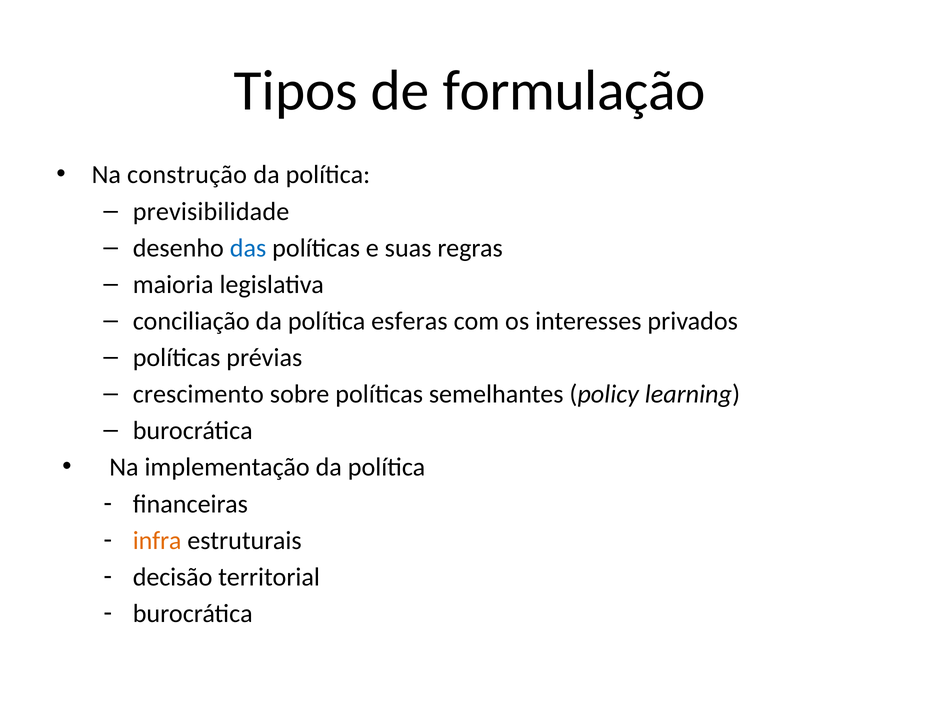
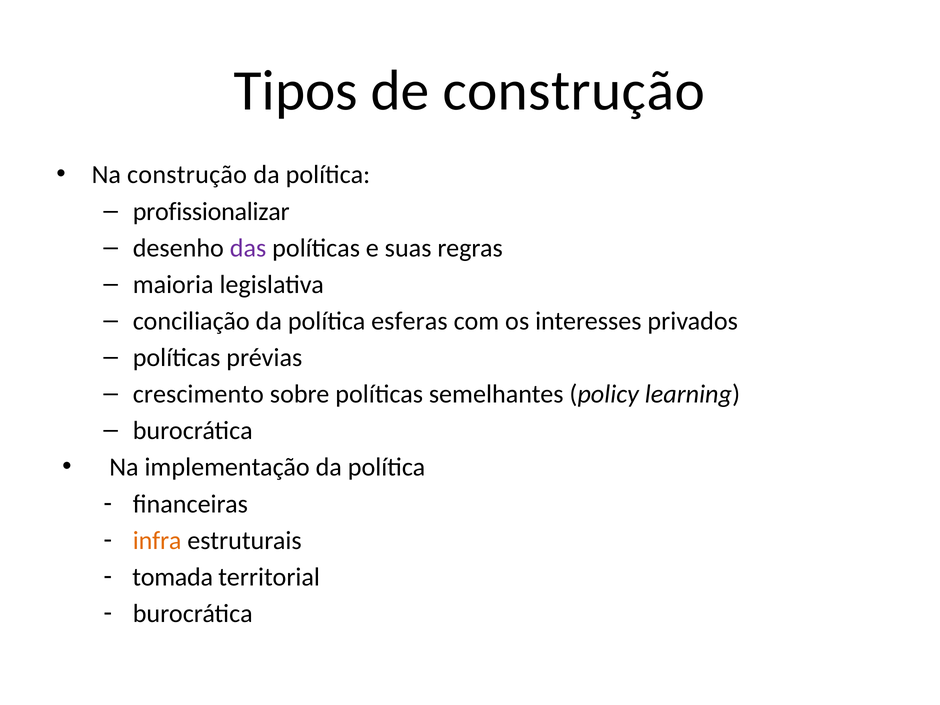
de formulação: formulação -> construção
previsibilidade: previsibilidade -> profissionalizar
das colour: blue -> purple
decisão: decisão -> tomada
